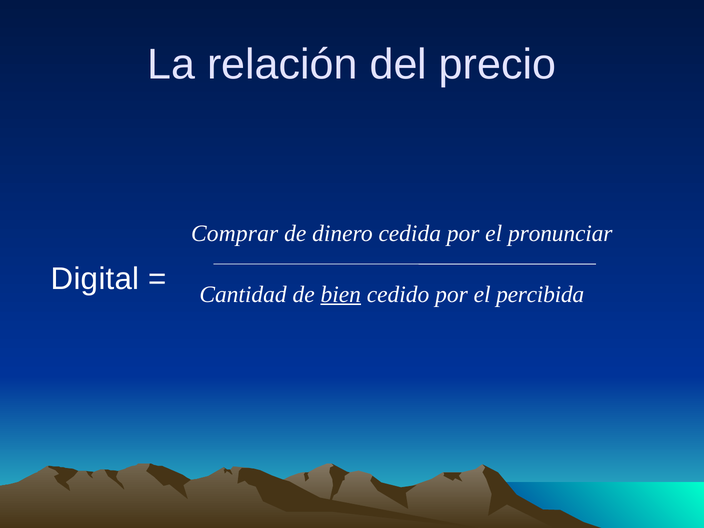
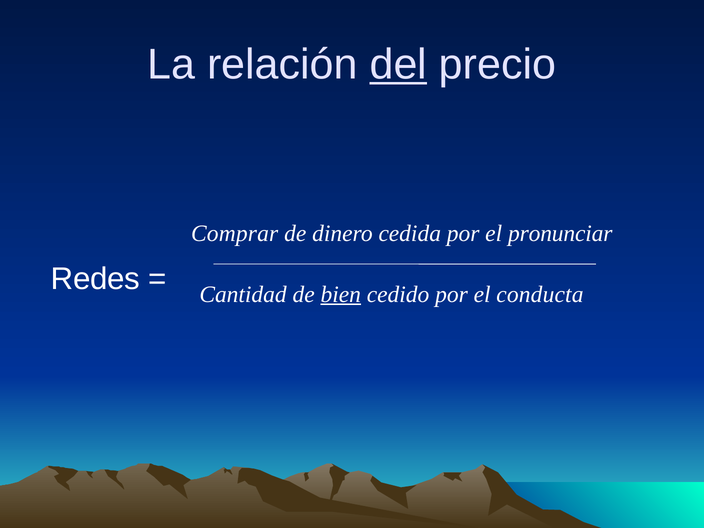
del underline: none -> present
Digital: Digital -> Redes
percibida: percibida -> conducta
